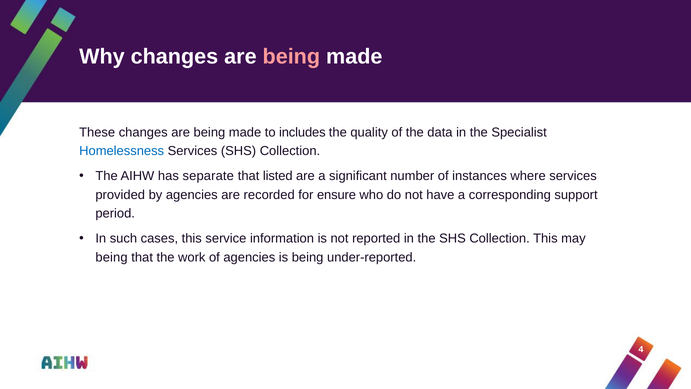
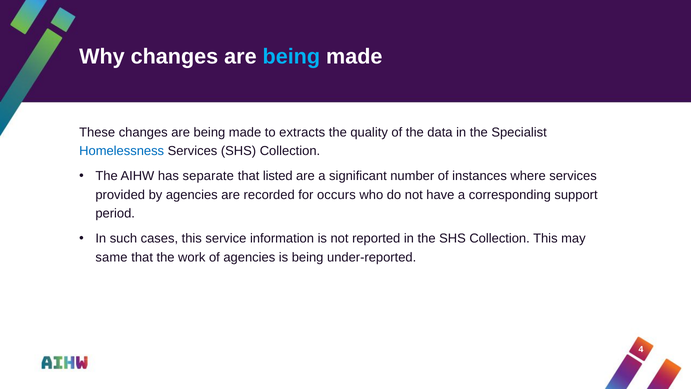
being at (291, 56) colour: pink -> light blue
includes: includes -> extracts
ensure: ensure -> occurs
being at (112, 257): being -> same
